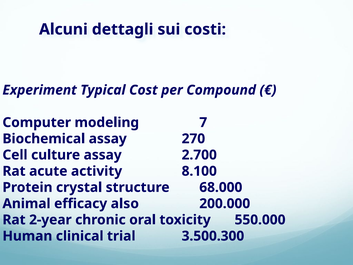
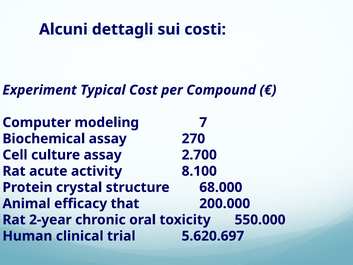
also: also -> that
3.500.300: 3.500.300 -> 5.620.697
